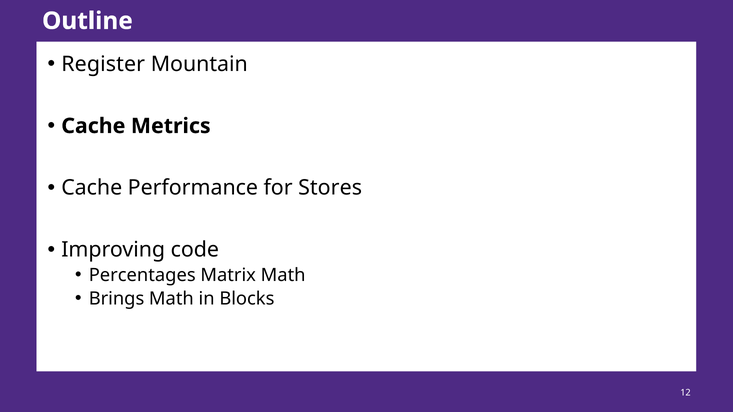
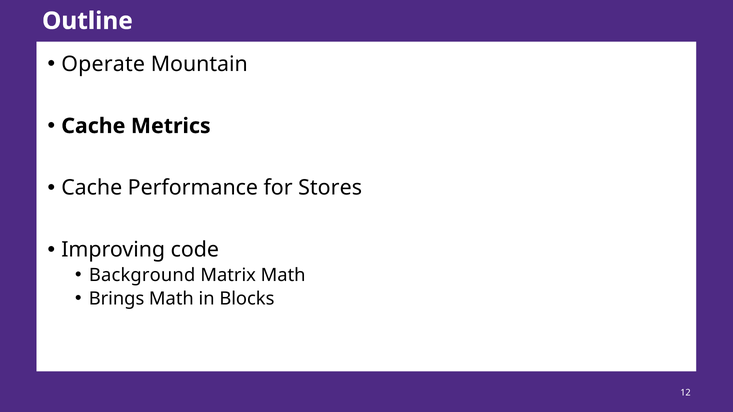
Register: Register -> Operate
Percentages: Percentages -> Background
